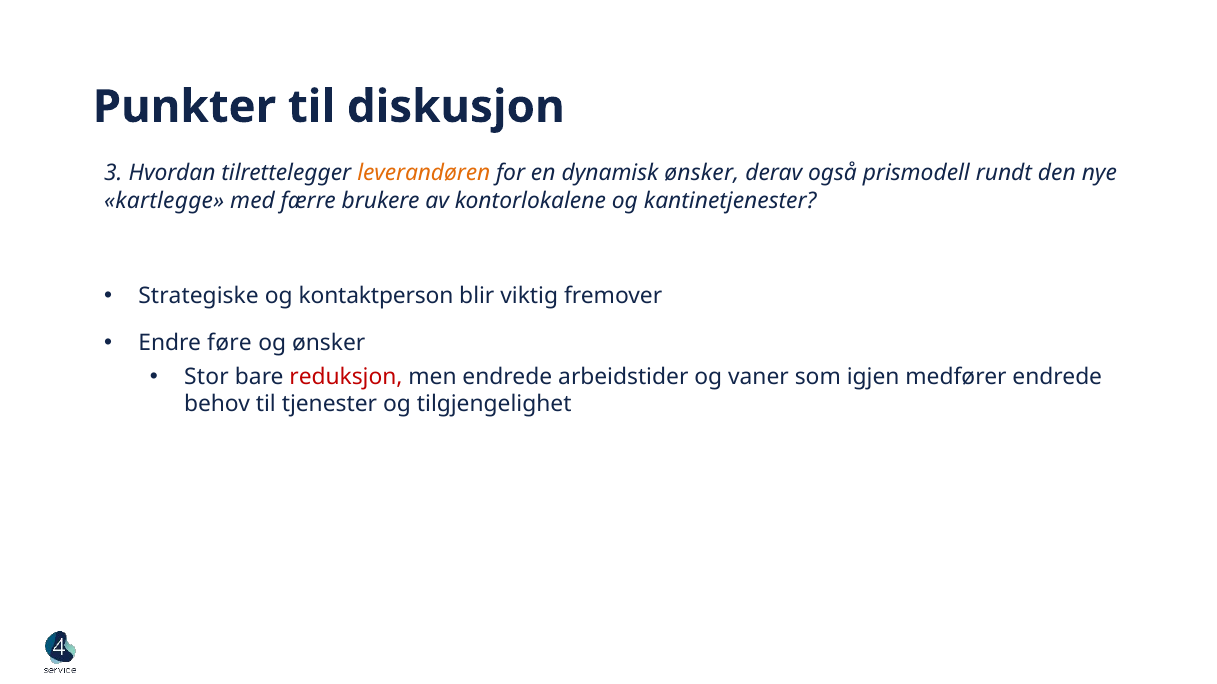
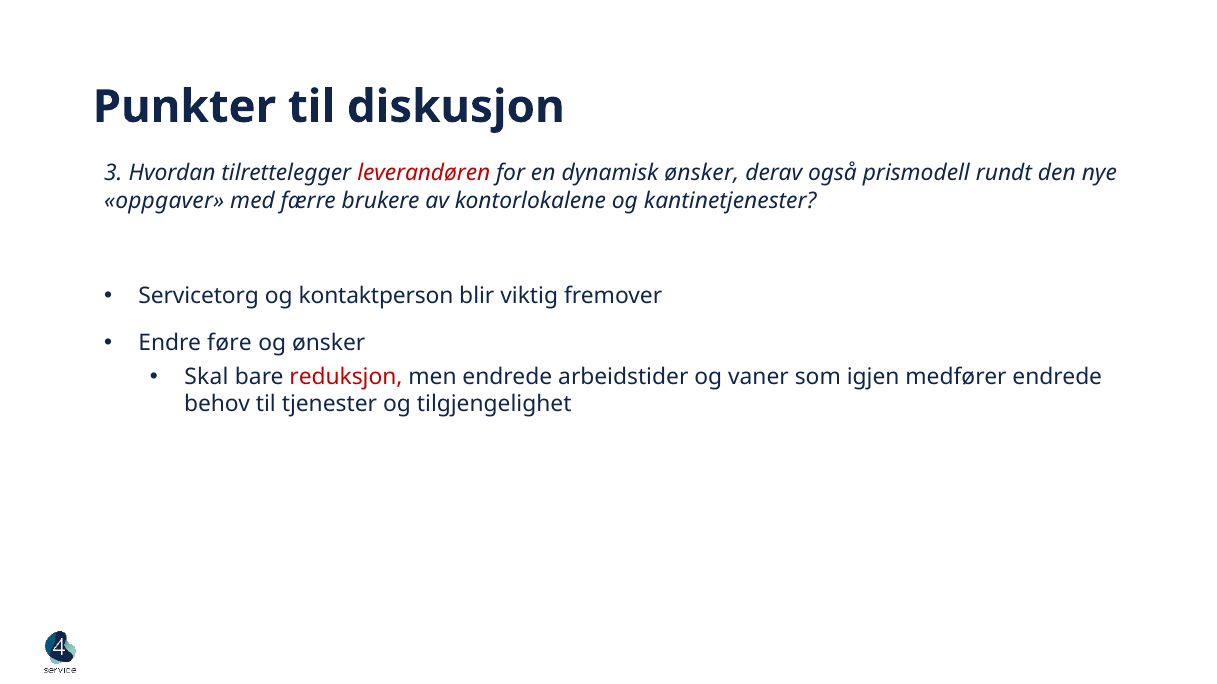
leverandøren colour: orange -> red
kartlegge: kartlegge -> oppgaver
Strategiske: Strategiske -> Servicetorg
Stor: Stor -> Skal
